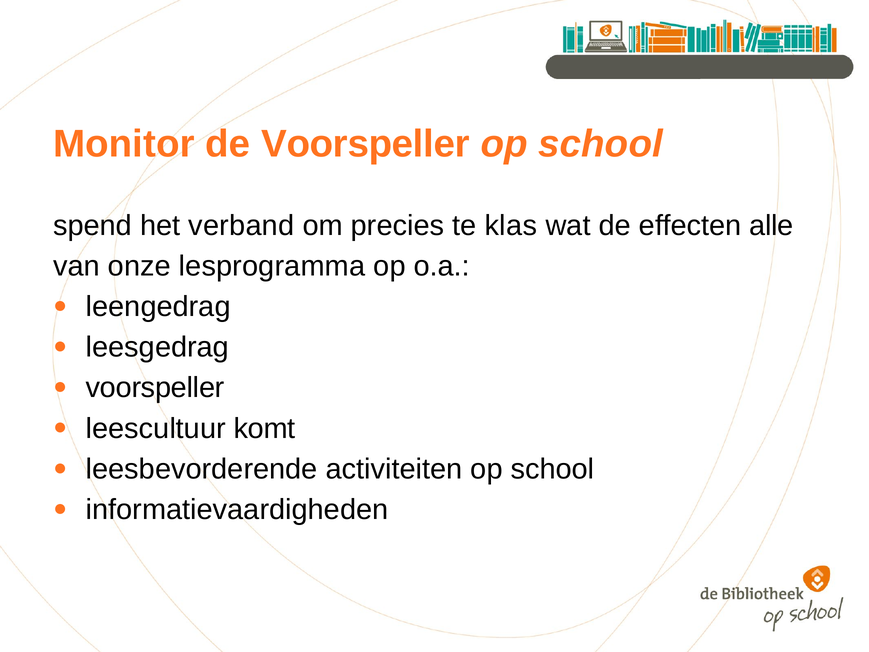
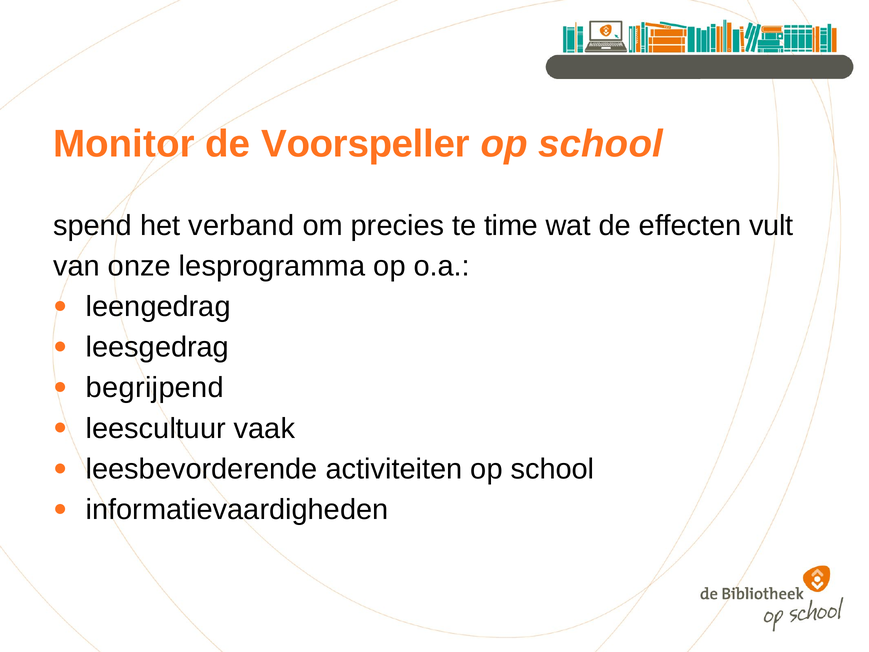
klas: klas -> time
alle: alle -> vult
voorspeller at (155, 388): voorspeller -> begrijpend
komt: komt -> vaak
